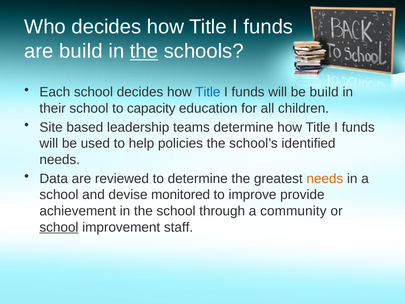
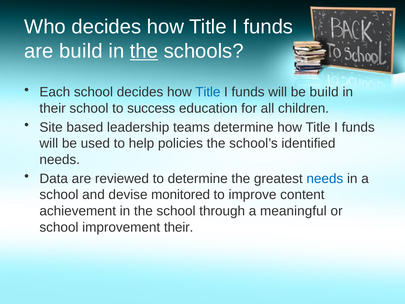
capacity: capacity -> success
needs at (325, 178) colour: orange -> blue
provide: provide -> content
community: community -> meaningful
school at (59, 227) underline: present -> none
improvement staff: staff -> their
